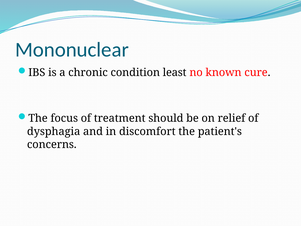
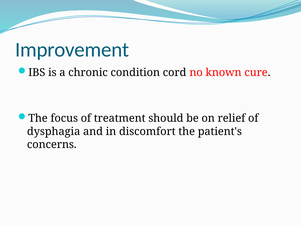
Mononuclear: Mononuclear -> Improvement
least: least -> cord
